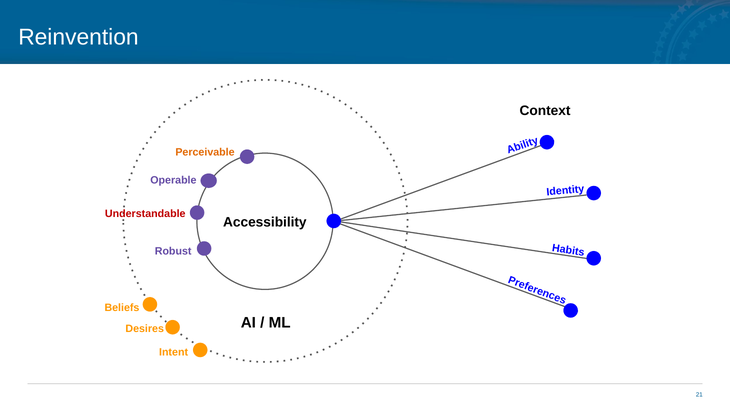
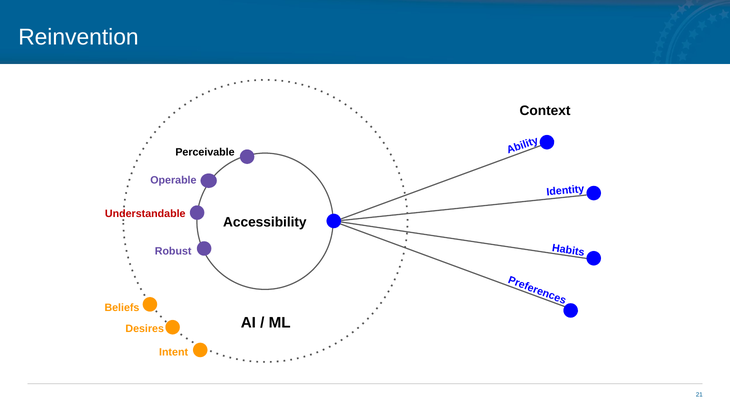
Perceivable colour: orange -> black
